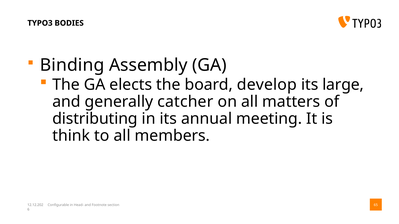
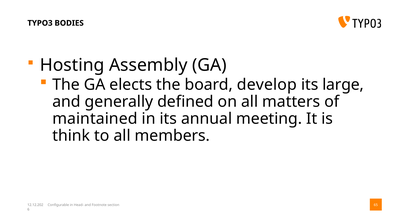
Binding: Binding -> Hosting
catcher: catcher -> defined
distributing: distributing -> maintained
